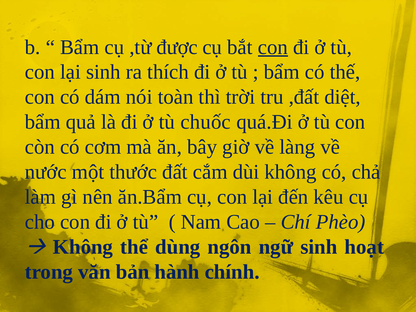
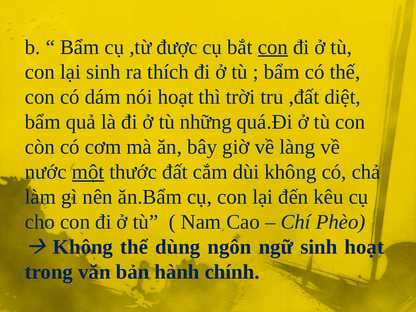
nói toàn: toàn -> hoạt
chuốc: chuốc -> những
một underline: none -> present
